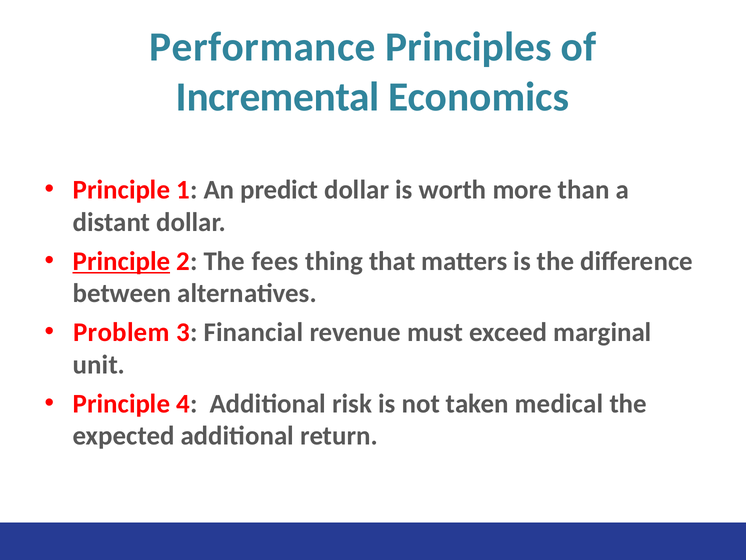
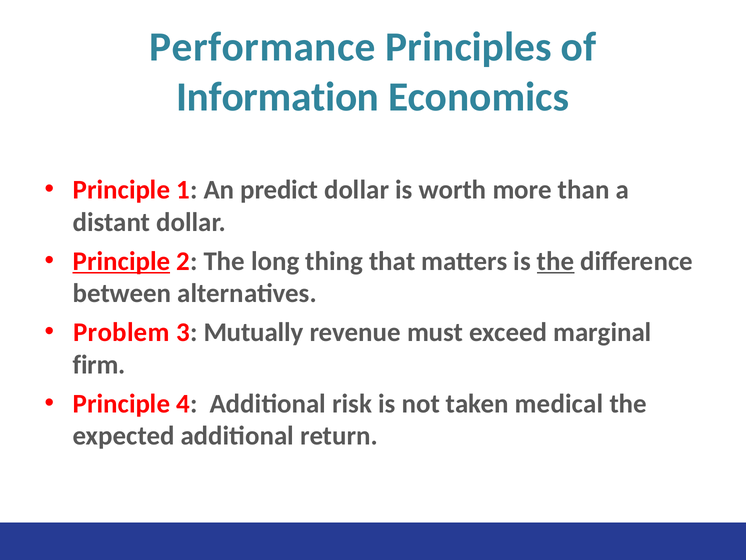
Incremental: Incremental -> Information
fees: fees -> long
the at (556, 261) underline: none -> present
Financial: Financial -> Mutually
unit: unit -> firm
